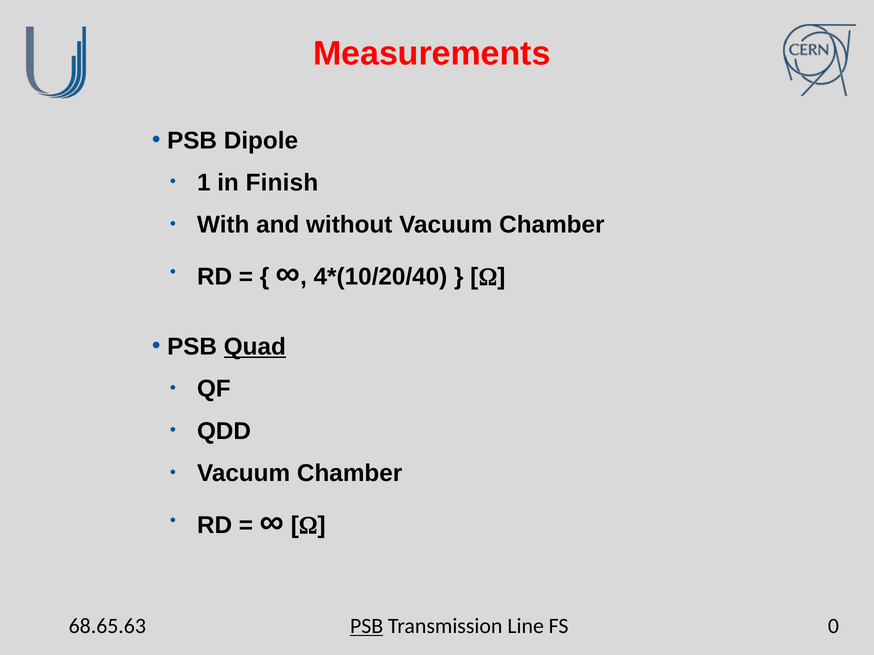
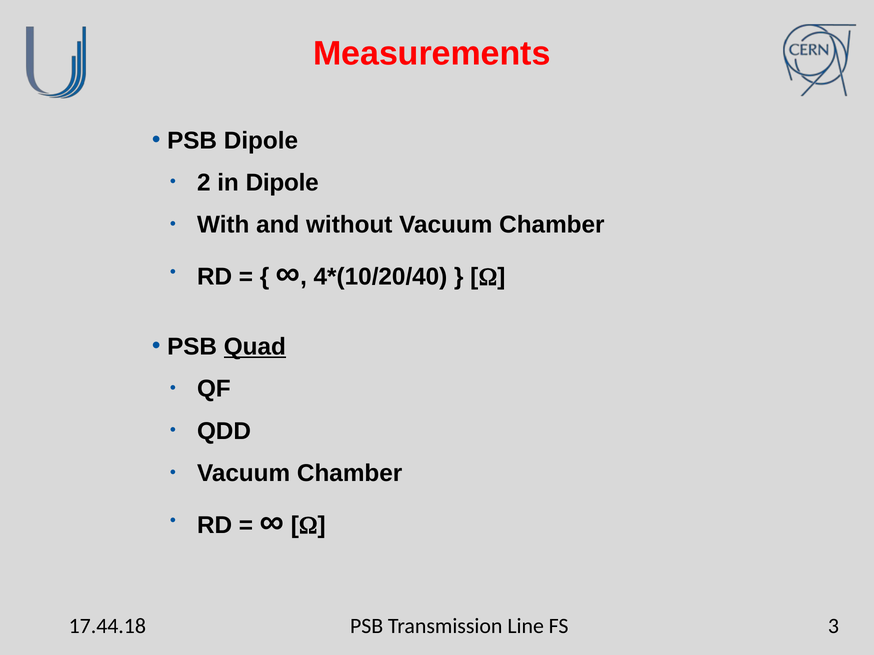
1: 1 -> 2
in Finish: Finish -> Dipole
68.65.63: 68.65.63 -> 17.44.18
PSB at (367, 627) underline: present -> none
0: 0 -> 3
